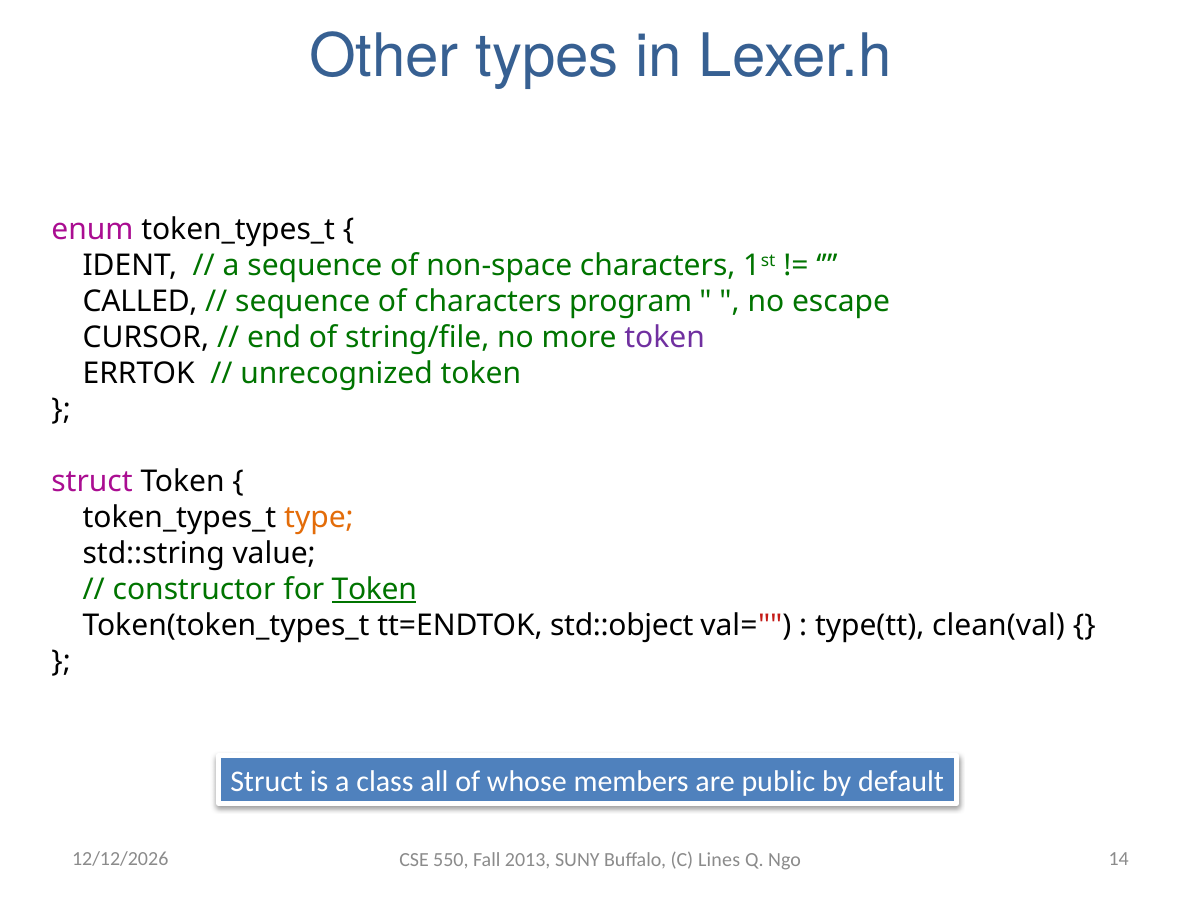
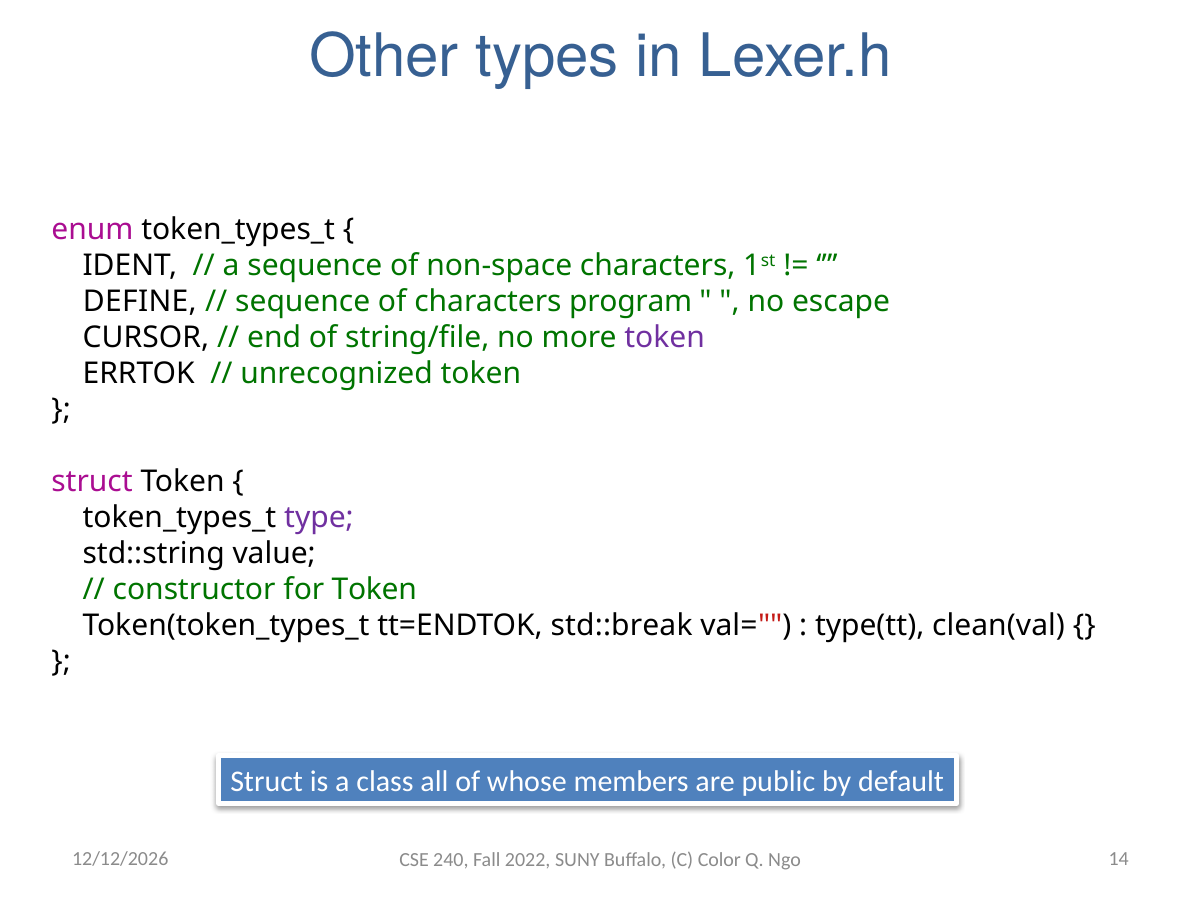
CALLED: CALLED -> DEFINE
type colour: orange -> purple
Token at (374, 590) underline: present -> none
std::object: std::object -> std::break
550: 550 -> 240
2013: 2013 -> 2022
Lines: Lines -> Color
